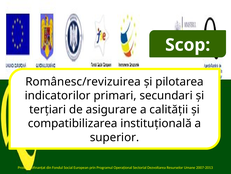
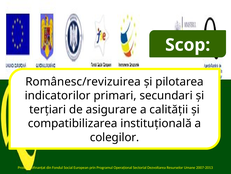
superior: superior -> colegilor
